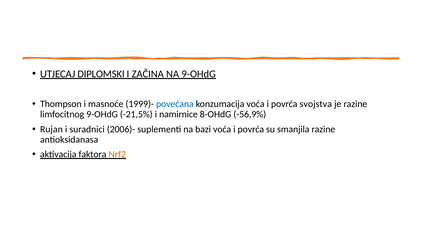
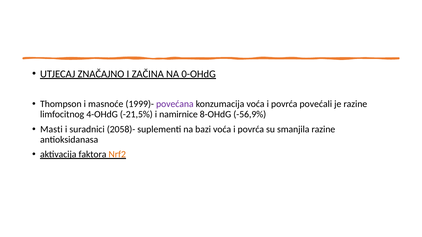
DIPLOMSKI: DIPLOMSKI -> ZNAČAJNO
NA 9-OHdG: 9-OHdG -> 0-OHdG
povećana colour: blue -> purple
svojstva: svojstva -> povećali
limfocitnog 9-OHdG: 9-OHdG -> 4-OHdG
Rujan: Rujan -> Masti
2006)-: 2006)- -> 2058)-
